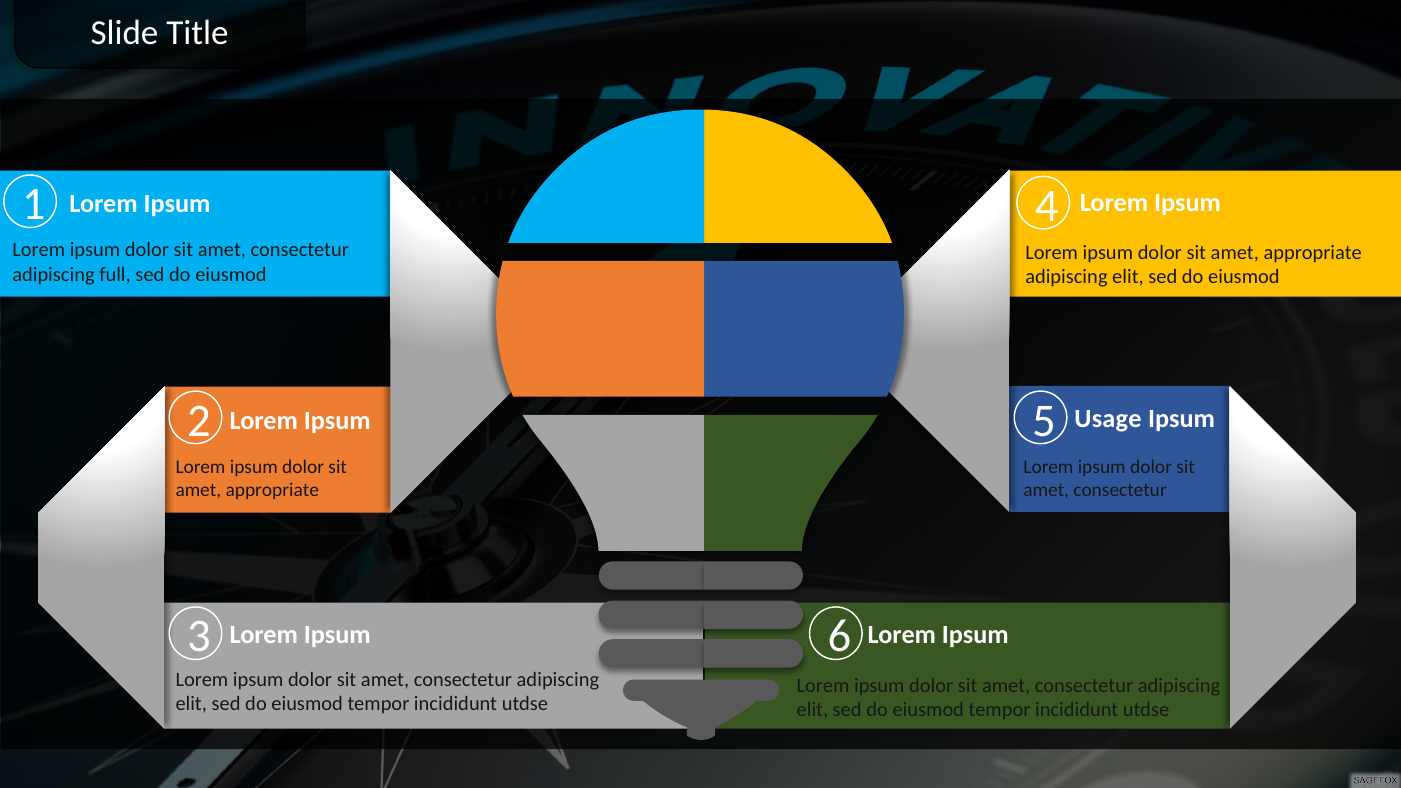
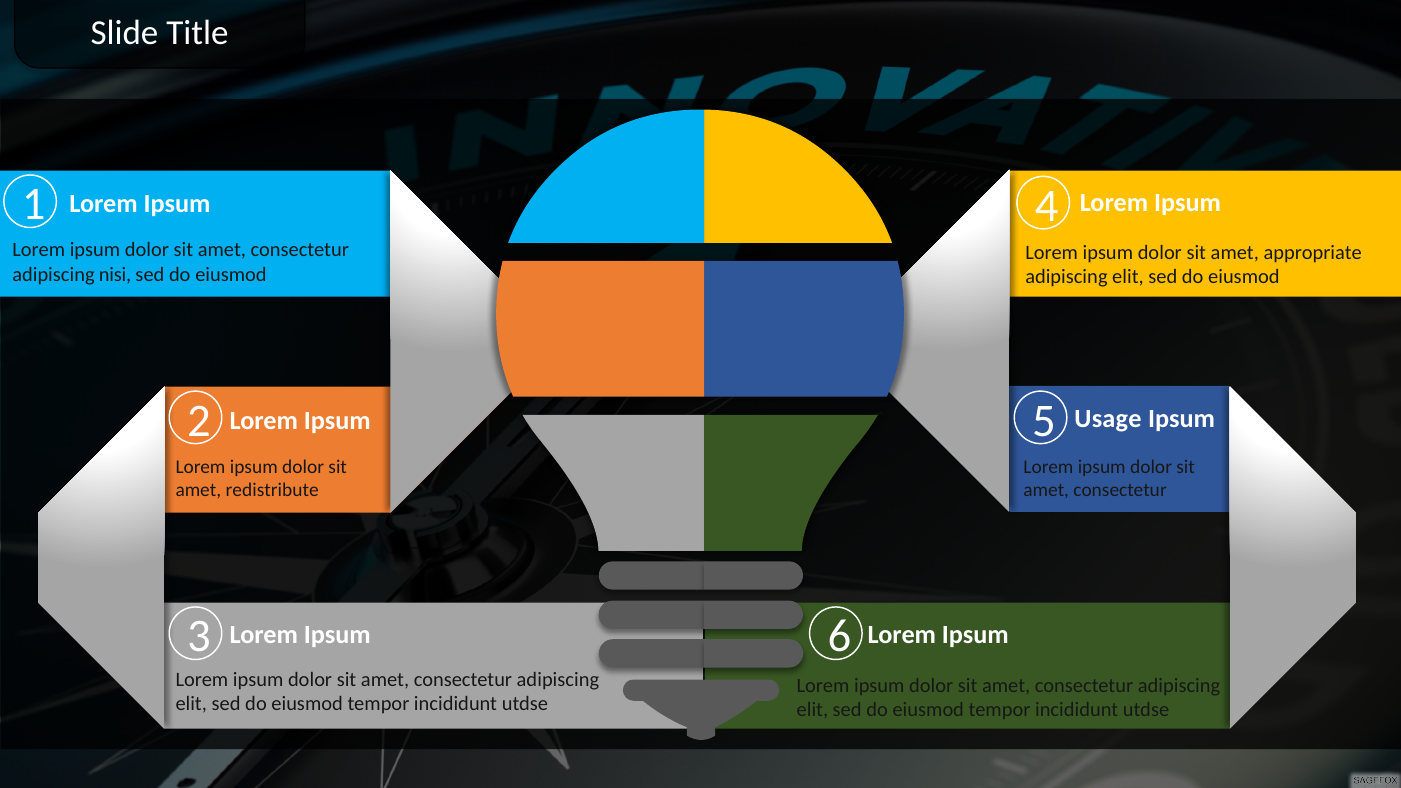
full: full -> nisi
appropriate at (272, 490): appropriate -> redistribute
